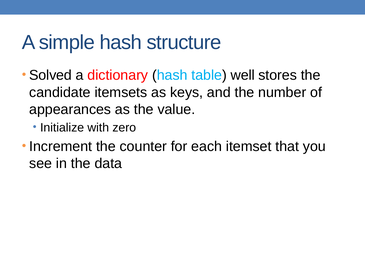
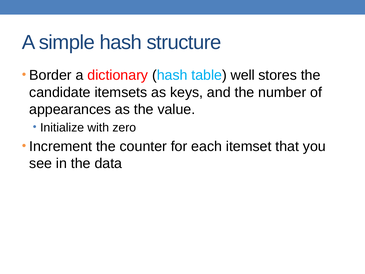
Solved: Solved -> Border
